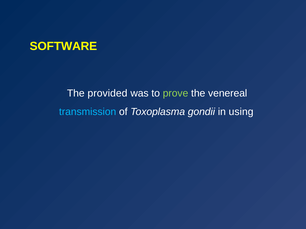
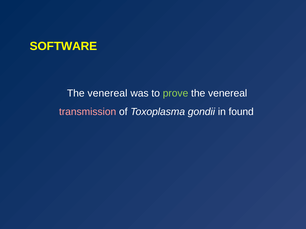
provided at (107, 93): provided -> venereal
transmission colour: light blue -> pink
using: using -> found
